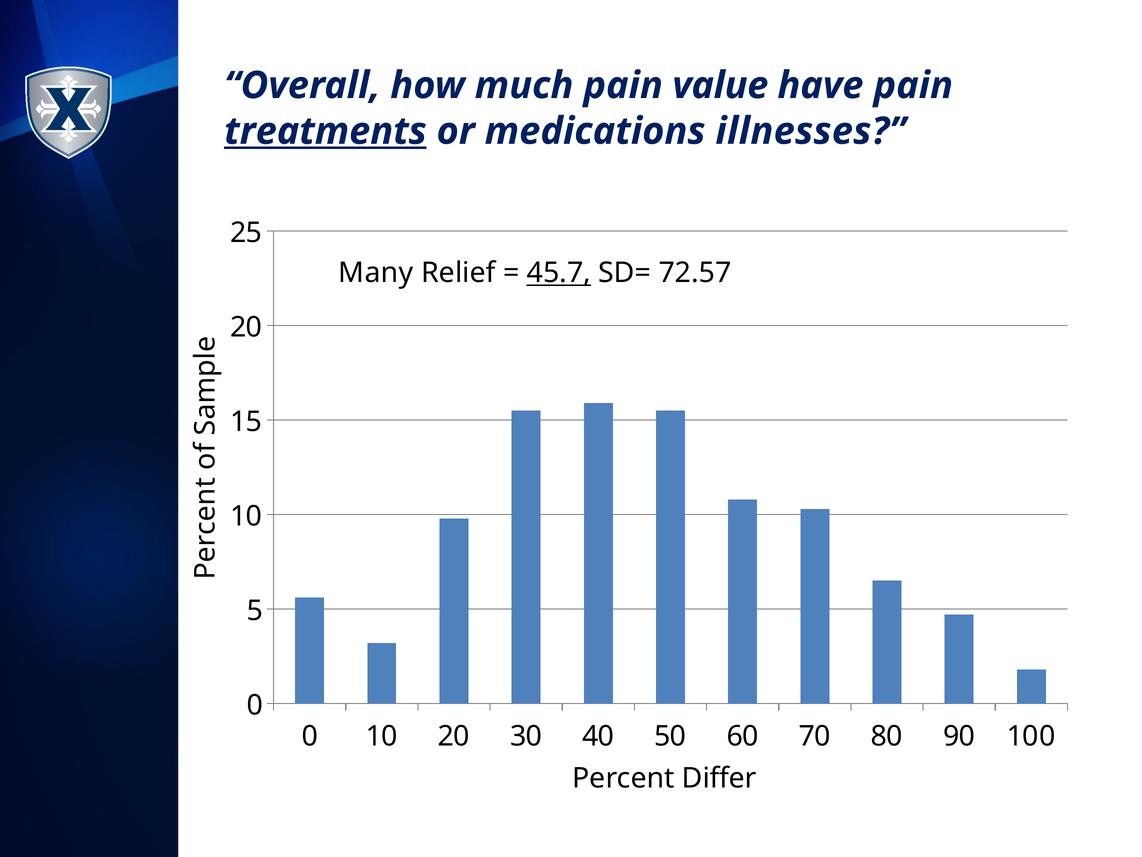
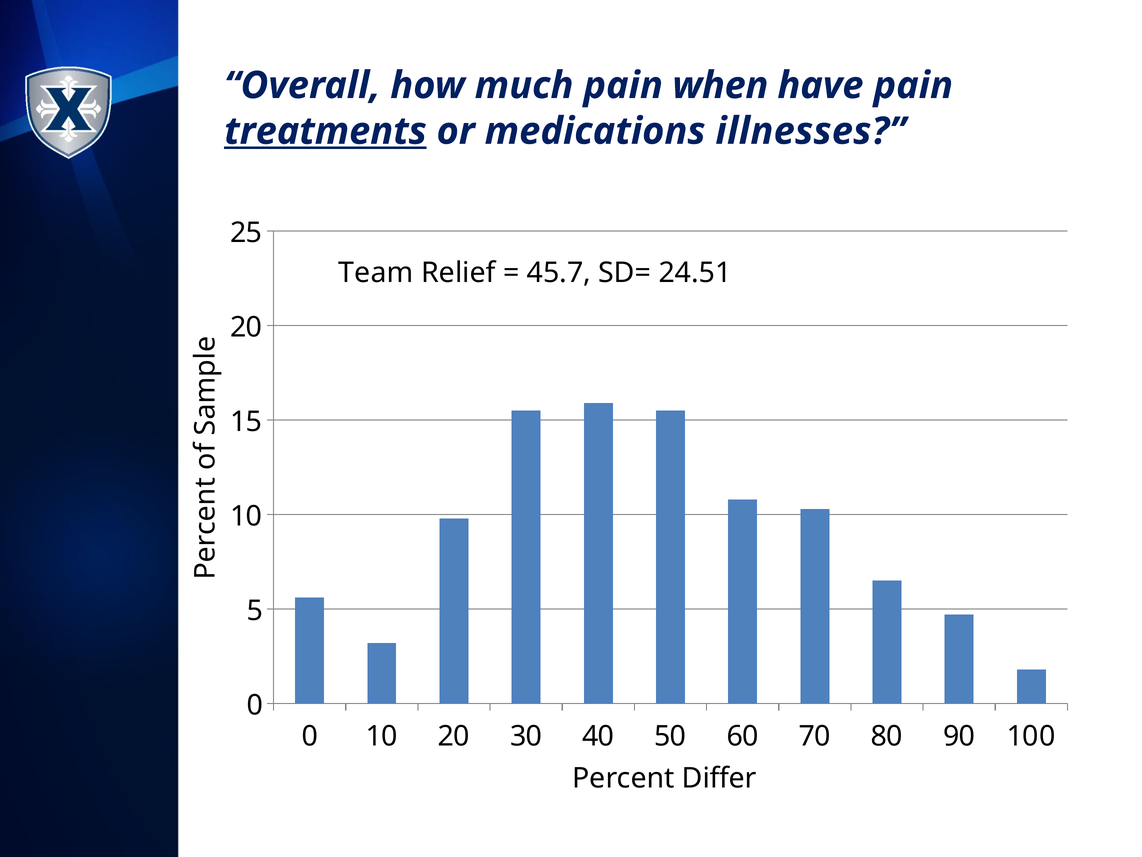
value: value -> when
Many: Many -> Team
45.7 underline: present -> none
72.57: 72.57 -> 24.51
